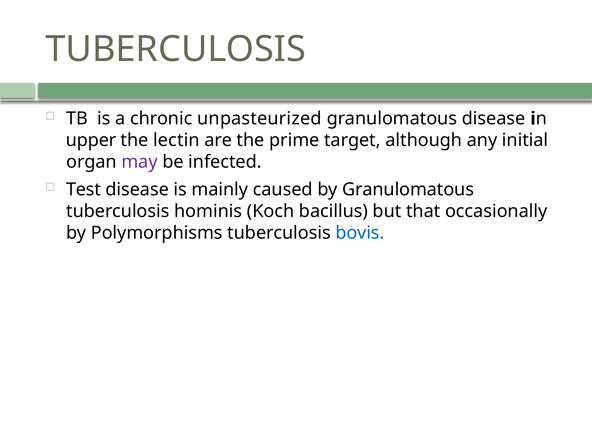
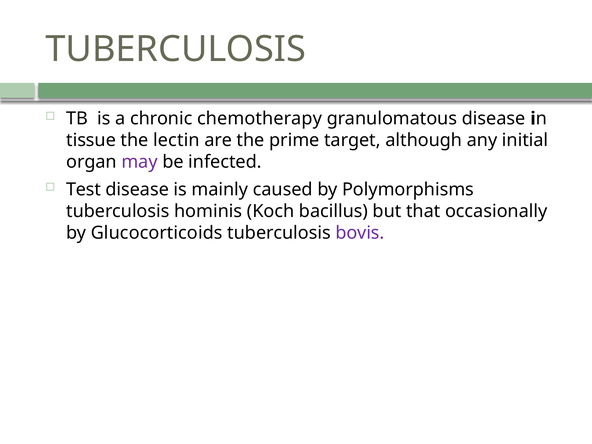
unpasteurized: unpasteurized -> chemotherapy
upper: upper -> tissue
by Granulomatous: Granulomatous -> Polymorphisms
Polymorphisms: Polymorphisms -> Glucocorticoids
bovis colour: blue -> purple
